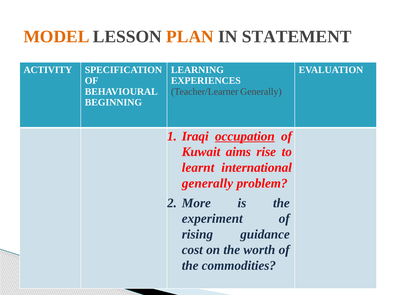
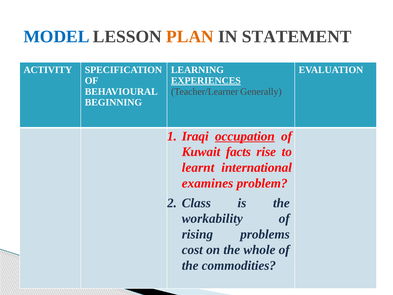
MODEL colour: orange -> blue
EXPERIENCES underline: none -> present
aims: aims -> facts
generally at (207, 183): generally -> examines
More: More -> Class
experiment: experiment -> workability
guidance: guidance -> problems
worth: worth -> whole
